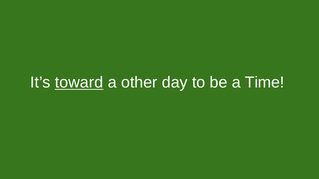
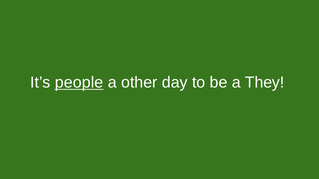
toward: toward -> people
Time: Time -> They
